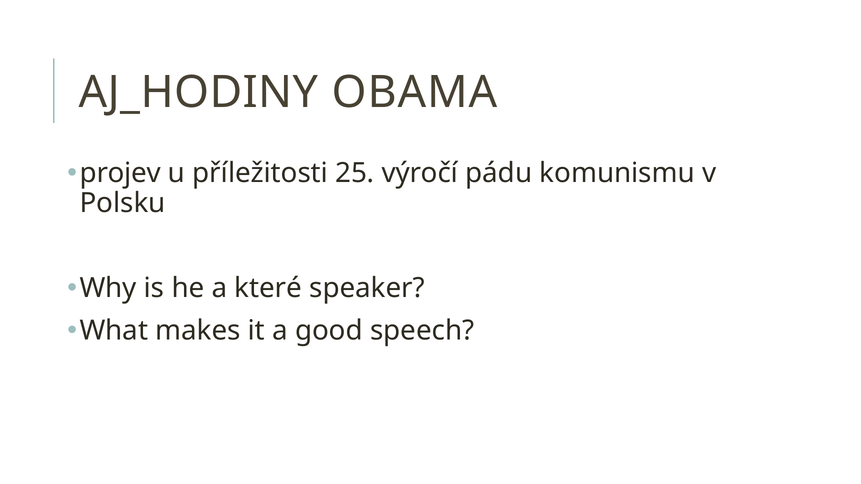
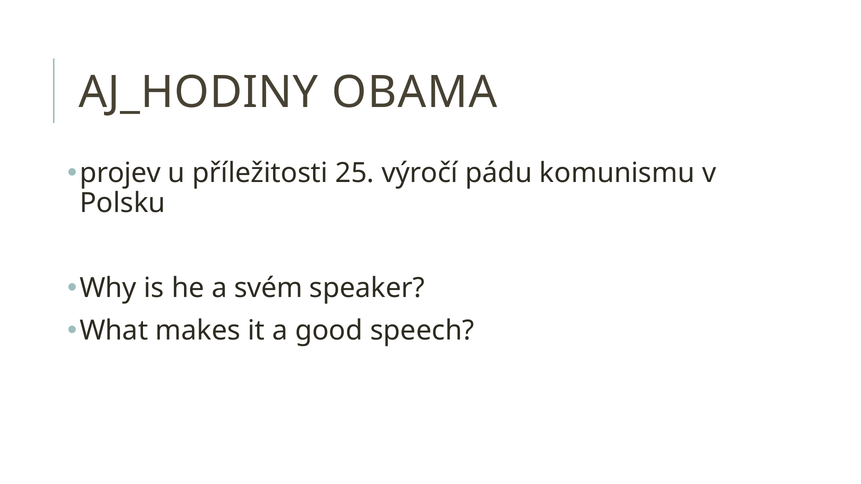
které: které -> svém
